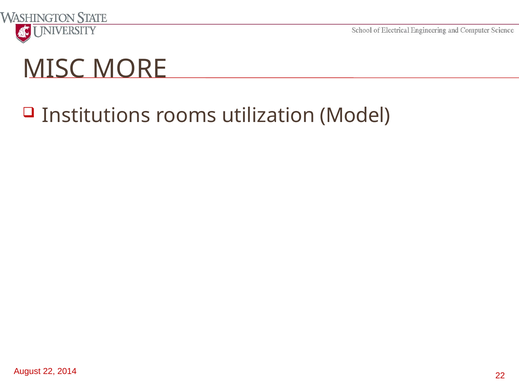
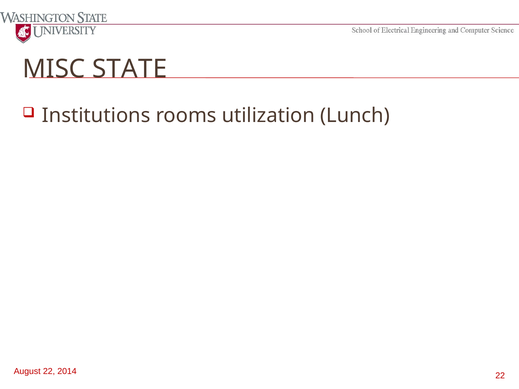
MORE: MORE -> STATE
Model: Model -> Lunch
